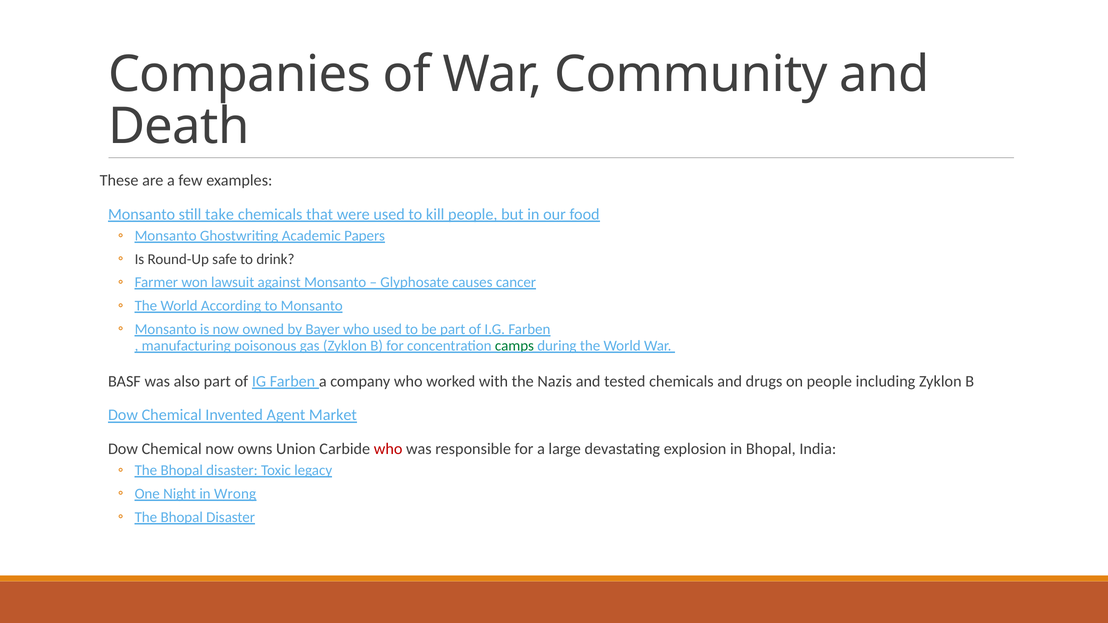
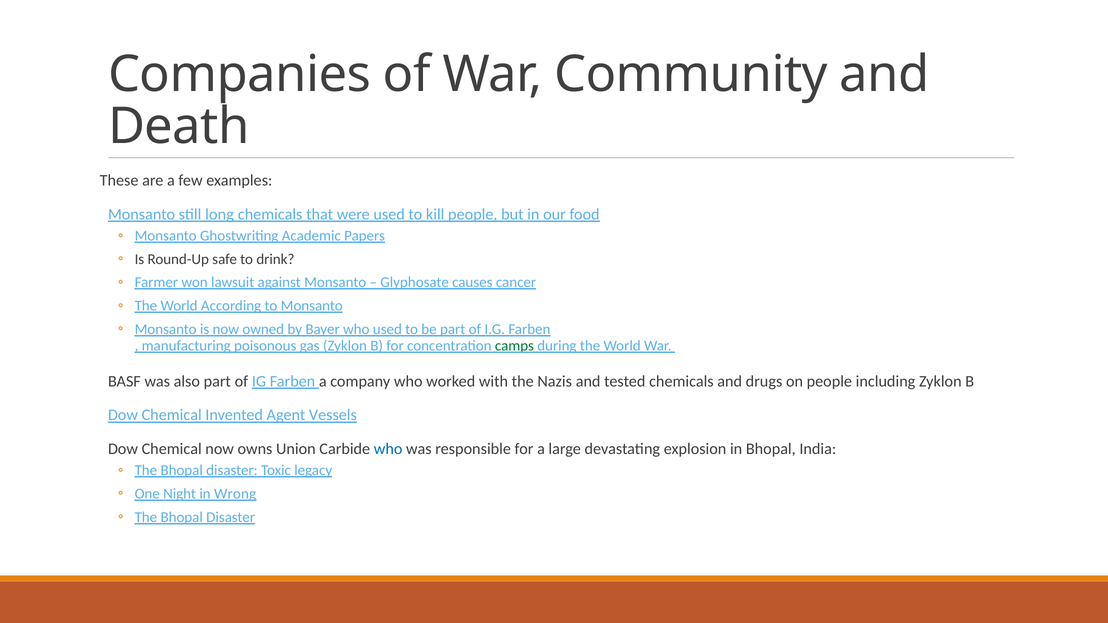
take: take -> long
Market: Market -> Vessels
who at (388, 449) colour: red -> blue
